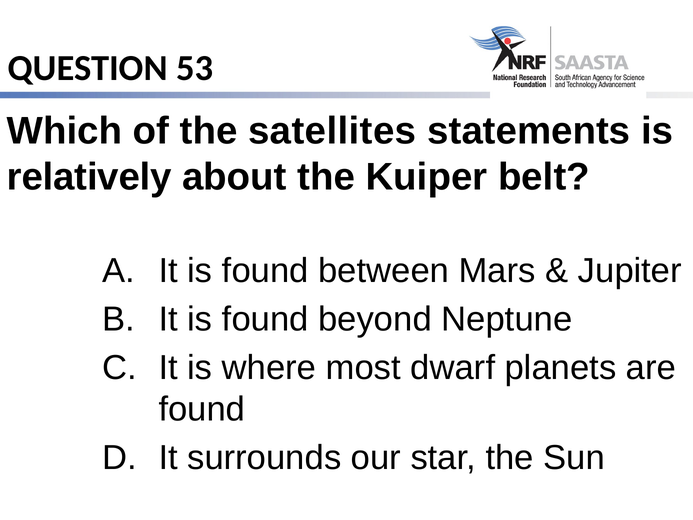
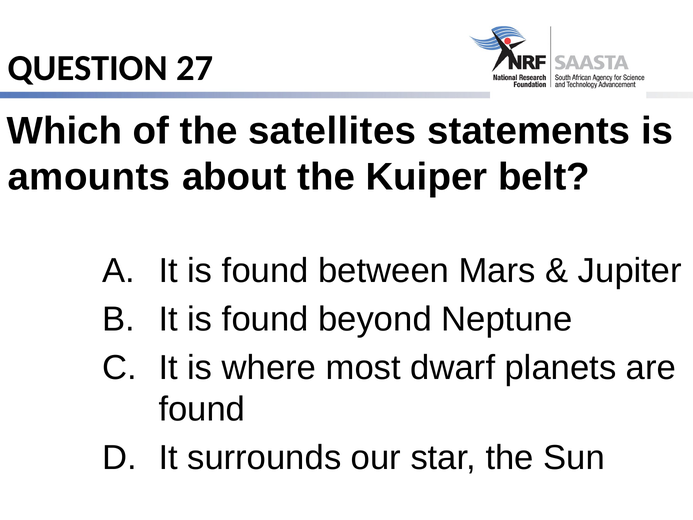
53: 53 -> 27
relatively: relatively -> amounts
